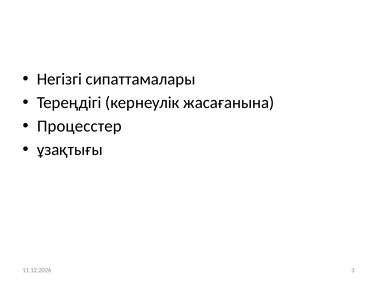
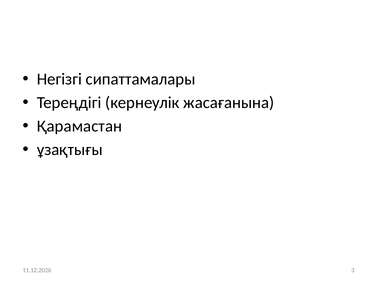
Процесстер: Процесстер -> Қарамастан
